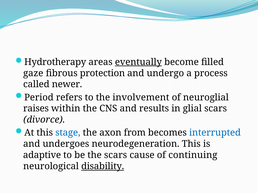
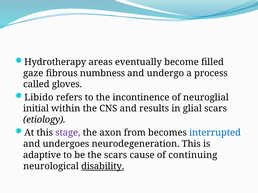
eventually underline: present -> none
protection: protection -> numbness
newer: newer -> gloves
Period: Period -> Libido
involvement: involvement -> incontinence
raises: raises -> initial
divorce: divorce -> etiology
stage colour: blue -> purple
